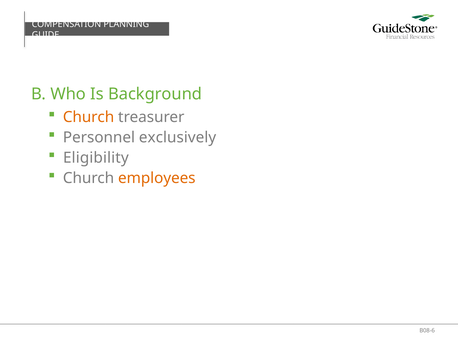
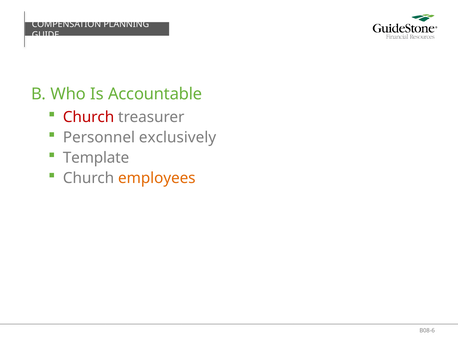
Background: Background -> Accountable
Church at (89, 117) colour: orange -> red
Eligibility: Eligibility -> Template
